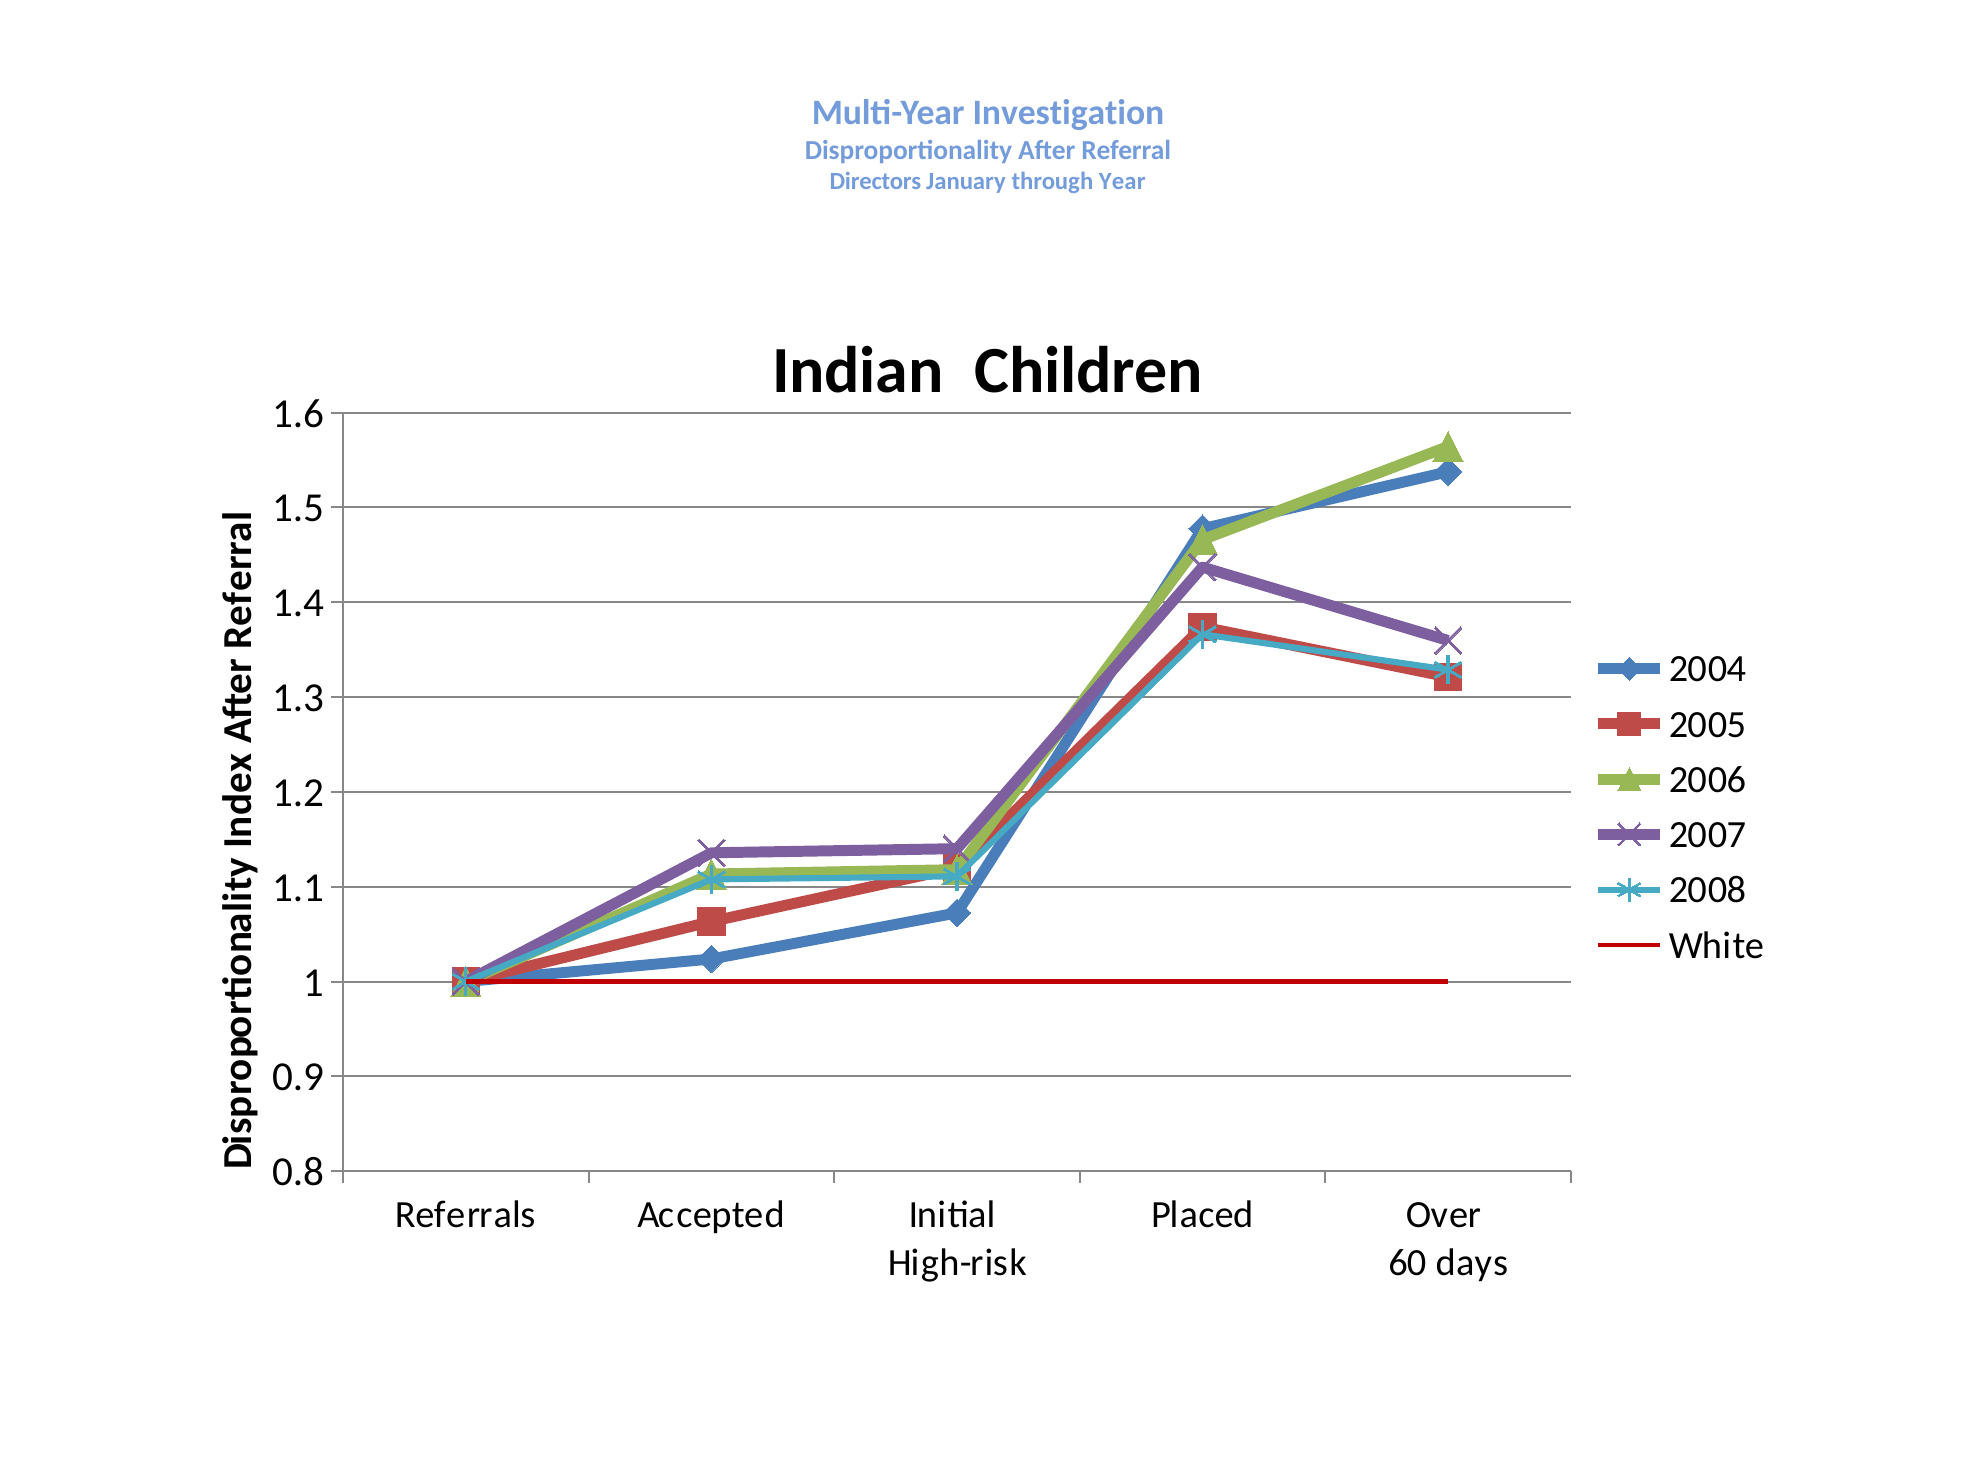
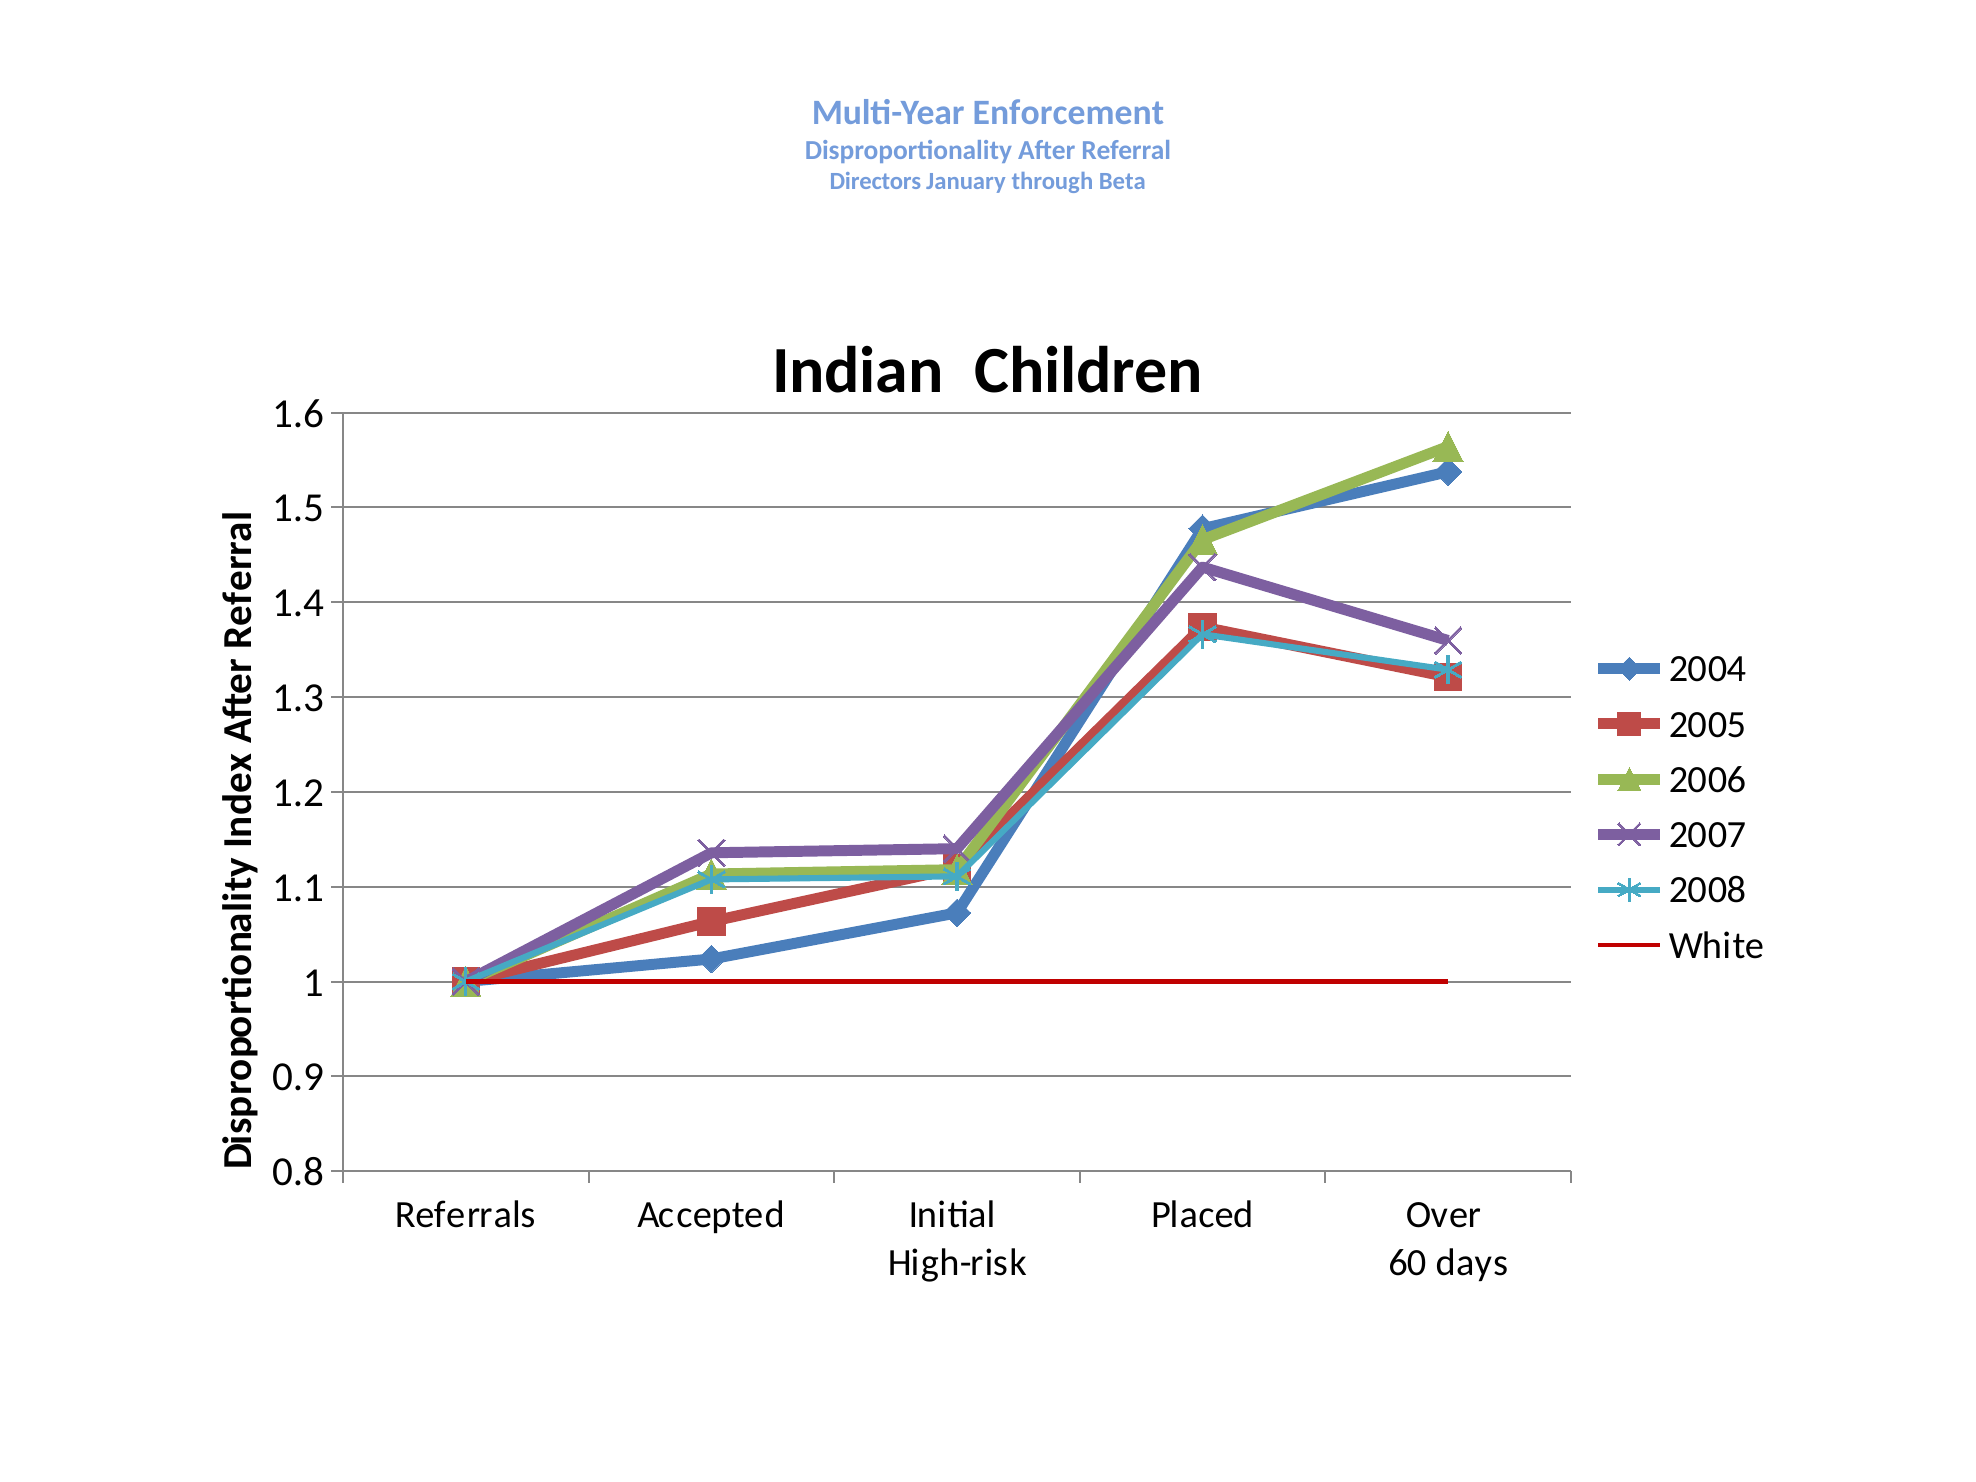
Investigation: Investigation -> Enforcement
Year: Year -> Beta
